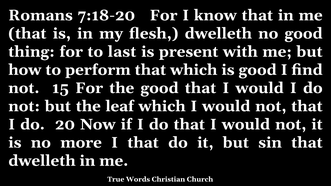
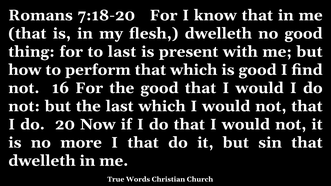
15: 15 -> 16
the leaf: leaf -> last
